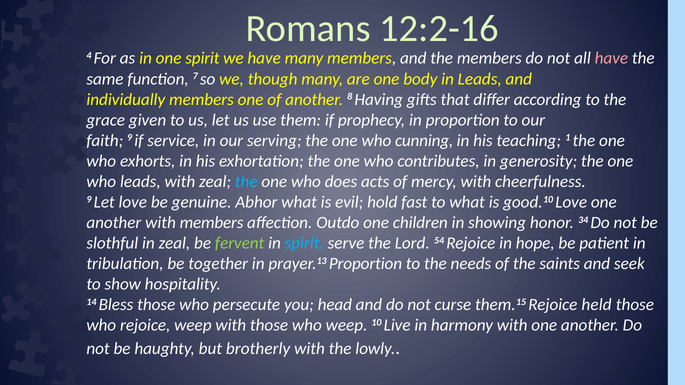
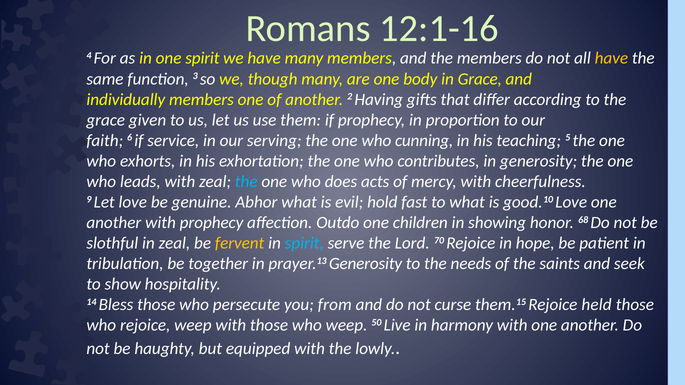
12:2-16: 12:2-16 -> 12:1-16
have at (611, 58) colour: pink -> yellow
7: 7 -> 3
in Leads: Leads -> Grace
8: 8 -> 2
faith 9: 9 -> 6
1: 1 -> 5
with members: members -> prophecy
34: 34 -> 68
fervent colour: light green -> yellow
54: 54 -> 70
prayer.13 Proportion: Proportion -> Generosity
head: head -> from
10: 10 -> 50
brotherly: brotherly -> equipped
